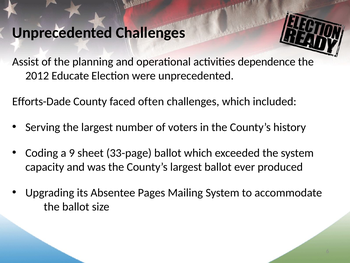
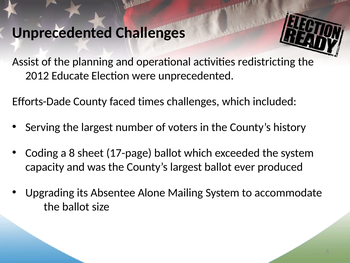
dependence: dependence -> redistricting
often: often -> times
9: 9 -> 8
33-page: 33-page -> 17-page
Pages: Pages -> Alone
